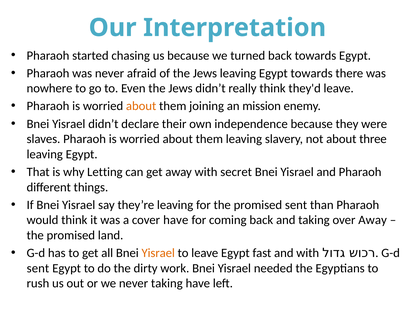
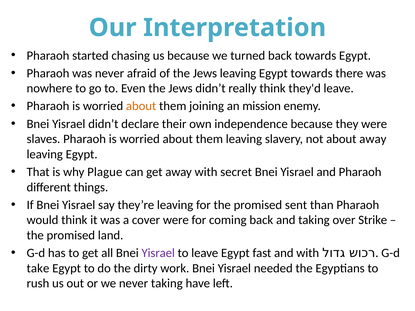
about three: three -> away
Letting: Letting -> Plague
cover have: have -> were
over Away: Away -> Strike
Yisrael at (158, 253) colour: orange -> purple
sent at (38, 268): sent -> take
